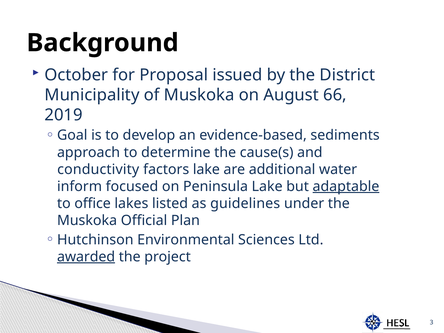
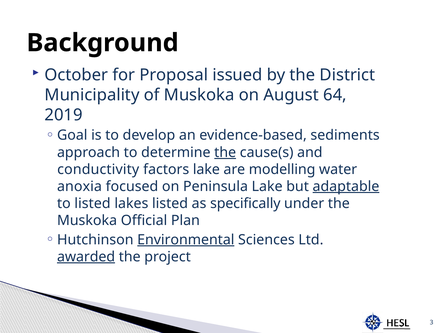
66: 66 -> 64
the at (225, 152) underline: none -> present
additional: additional -> modelling
inform: inform -> anoxia
to office: office -> listed
guidelines: guidelines -> specifically
Environmental underline: none -> present
